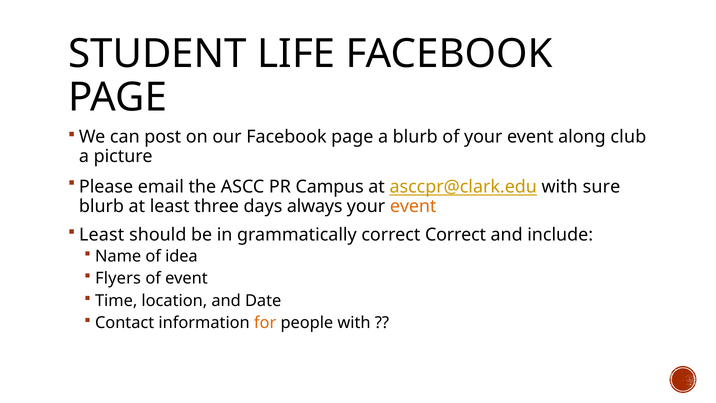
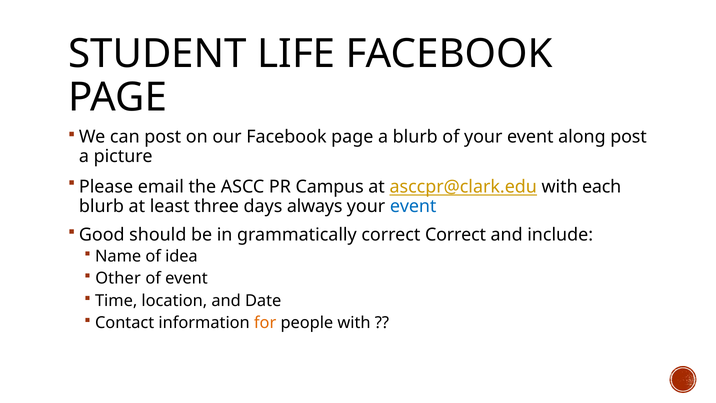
along club: club -> post
sure: sure -> each
event at (413, 206) colour: orange -> blue
Least at (102, 235): Least -> Good
Flyers: Flyers -> Other
